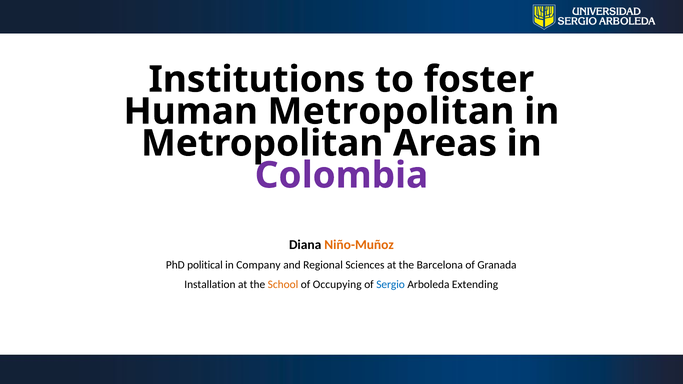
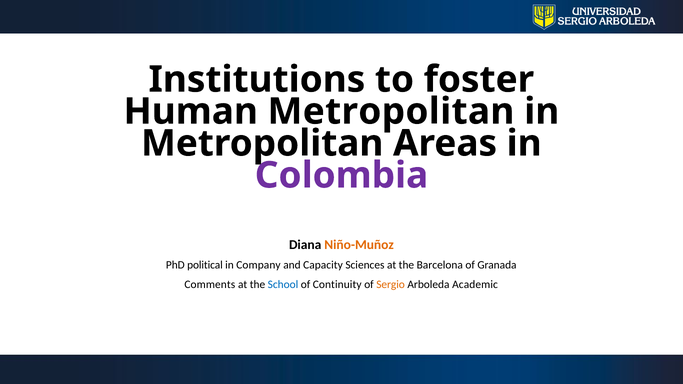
Regional: Regional -> Capacity
Installation: Installation -> Comments
School colour: orange -> blue
Occupying: Occupying -> Continuity
Sergio colour: blue -> orange
Extending: Extending -> Academic
